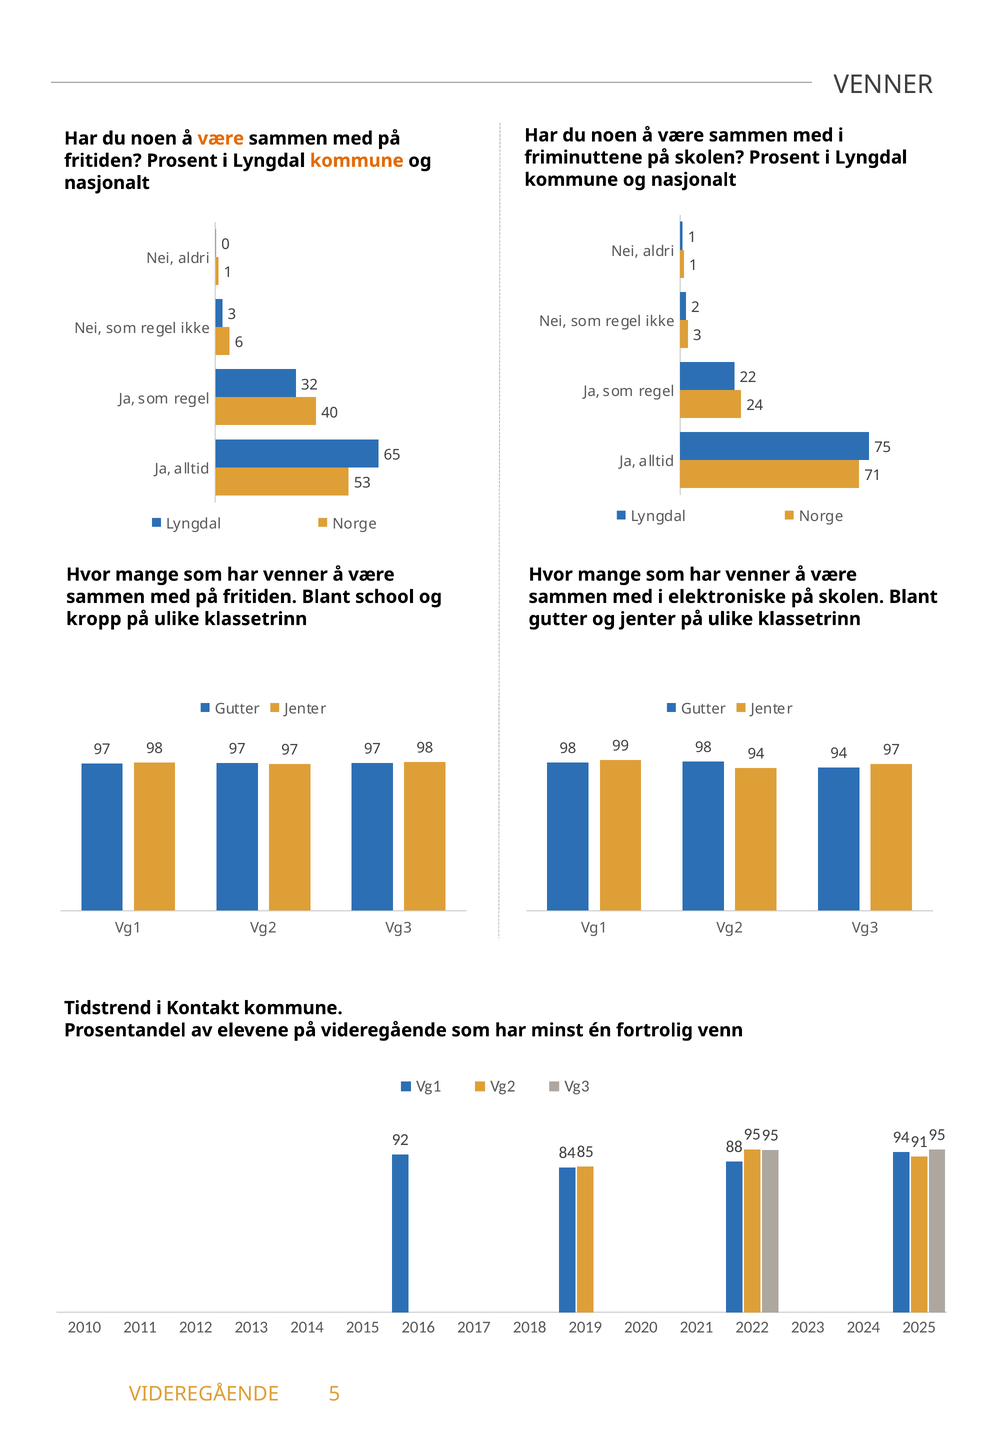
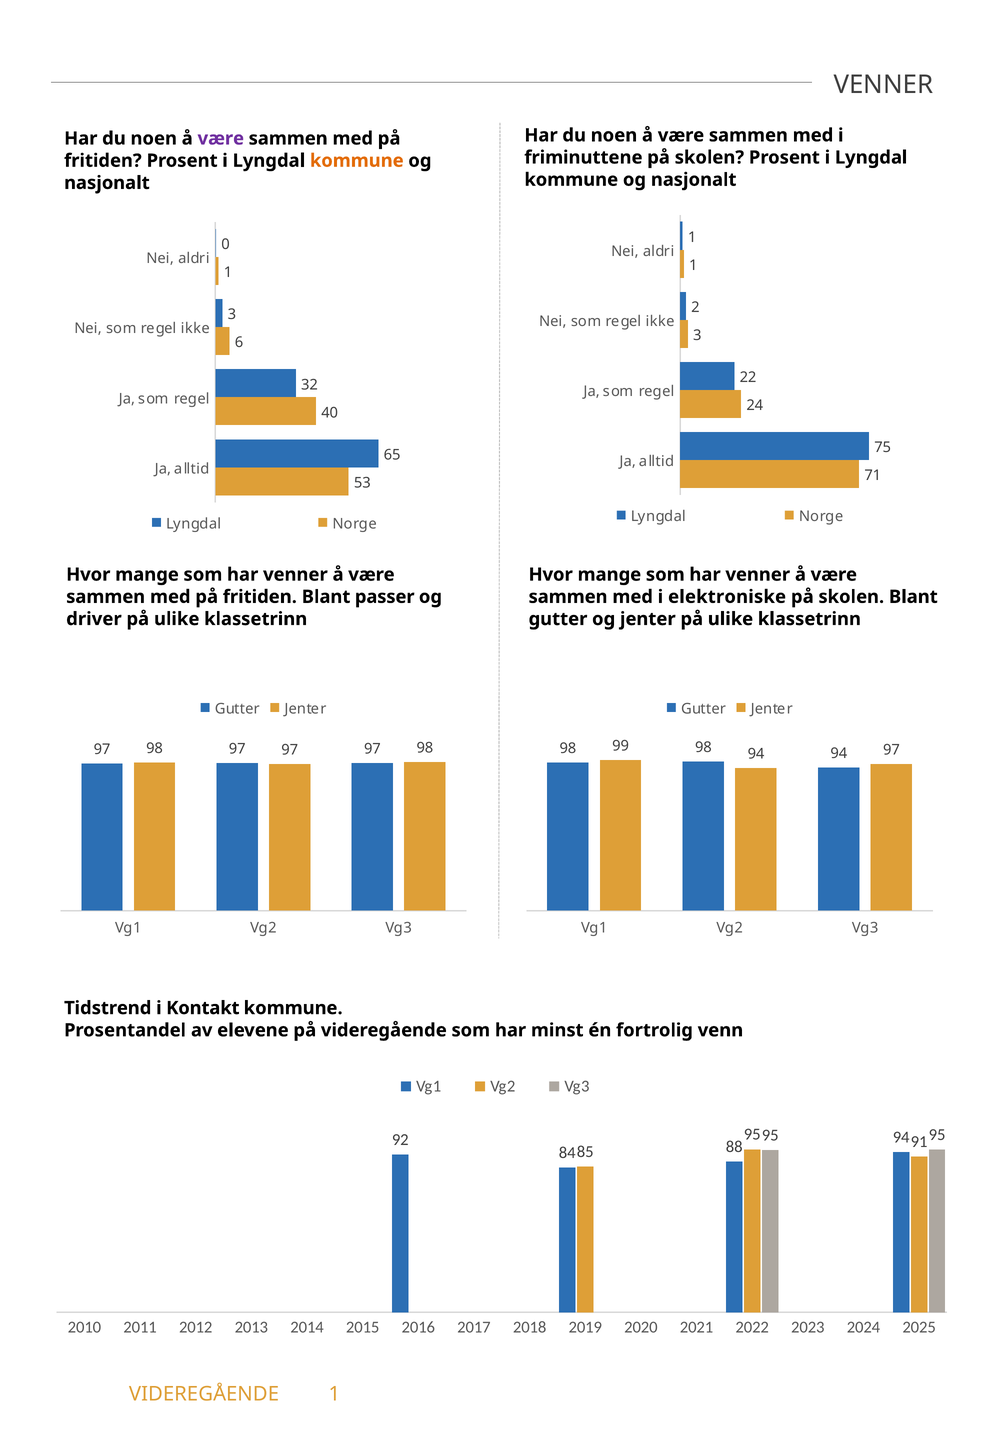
være at (221, 139) colour: orange -> purple
school: school -> passer
kropp: kropp -> driver
VIDEREGÅENDE 5: 5 -> 1
